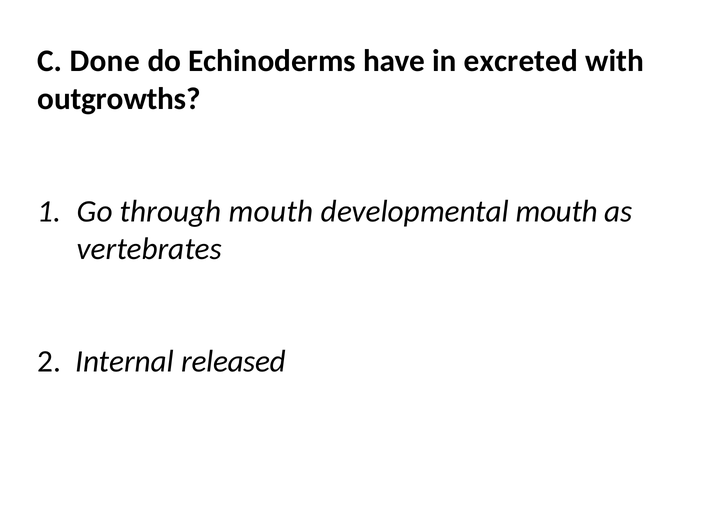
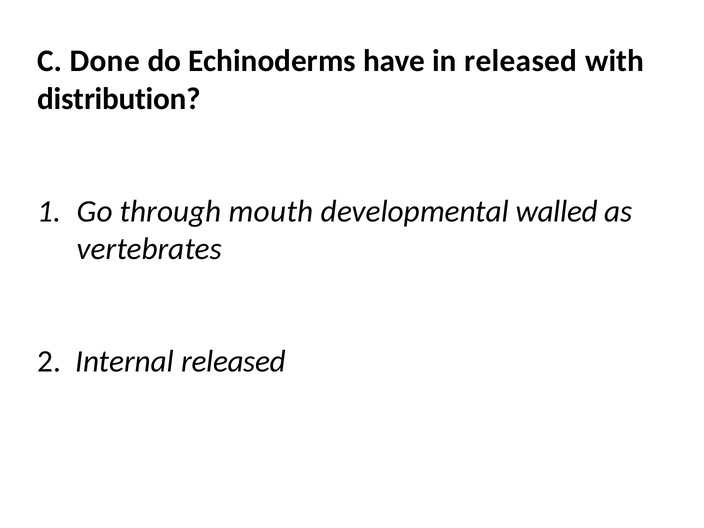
in excreted: excreted -> released
outgrowths: outgrowths -> distribution
developmental mouth: mouth -> walled
